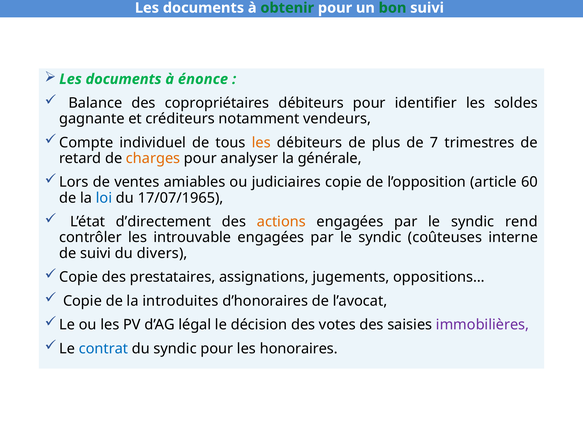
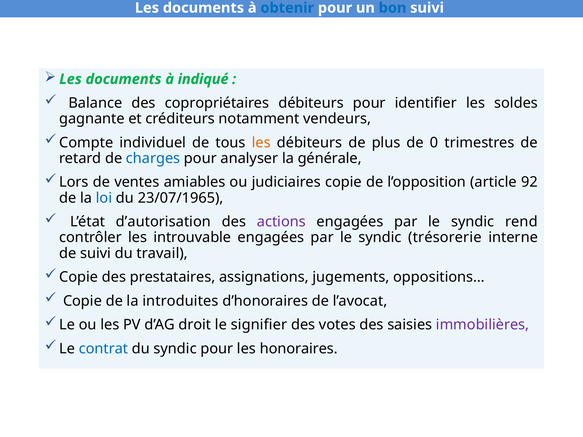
obtenir colour: green -> blue
bon colour: green -> blue
énonce: énonce -> indiqué
7: 7 -> 0
charges colour: orange -> blue
60: 60 -> 92
17/07/1965: 17/07/1965 -> 23/07/1965
d’directement: d’directement -> d’autorisation
actions colour: orange -> purple
coûteuses: coûteuses -> trésorerie
divers: divers -> travail
légal: légal -> droit
décision: décision -> signifier
